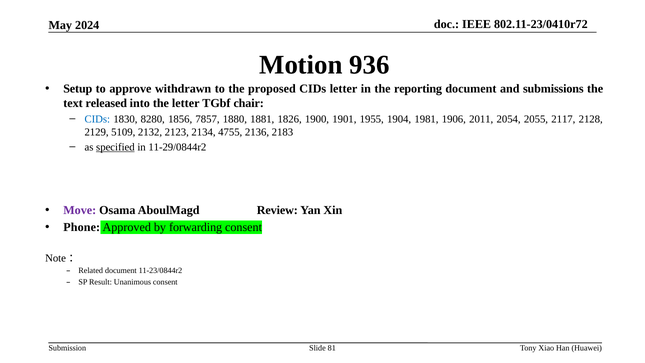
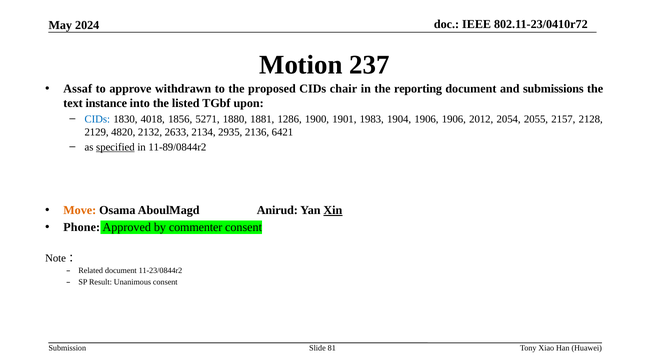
936: 936 -> 237
Setup: Setup -> Assaf
CIDs letter: letter -> chair
released: released -> instance
the letter: letter -> listed
chair: chair -> upon
8280: 8280 -> 4018
7857: 7857 -> 5271
1826: 1826 -> 1286
1955: 1955 -> 1983
1904 1981: 1981 -> 1906
2011: 2011 -> 2012
2117: 2117 -> 2157
5109: 5109 -> 4820
2123: 2123 -> 2633
4755: 4755 -> 2935
2183: 2183 -> 6421
11-29/0844r2: 11-29/0844r2 -> 11-89/0844r2
Move colour: purple -> orange
Review: Review -> Anirud
Xin underline: none -> present
forwarding: forwarding -> commenter
